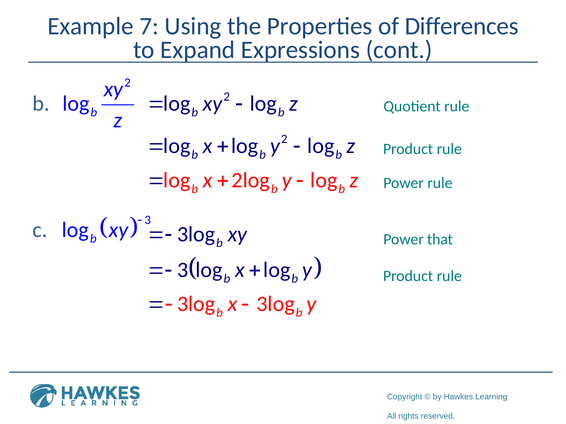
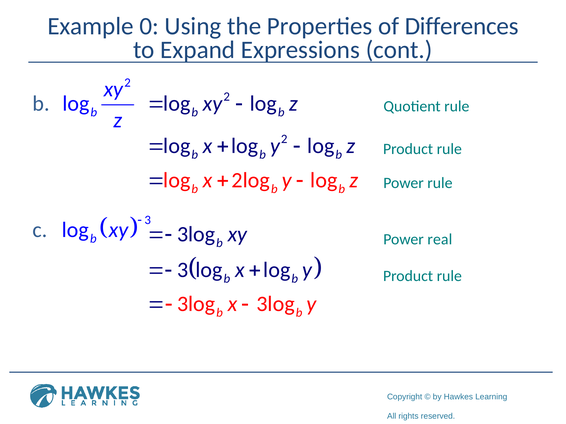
7: 7 -> 0
that: that -> real
